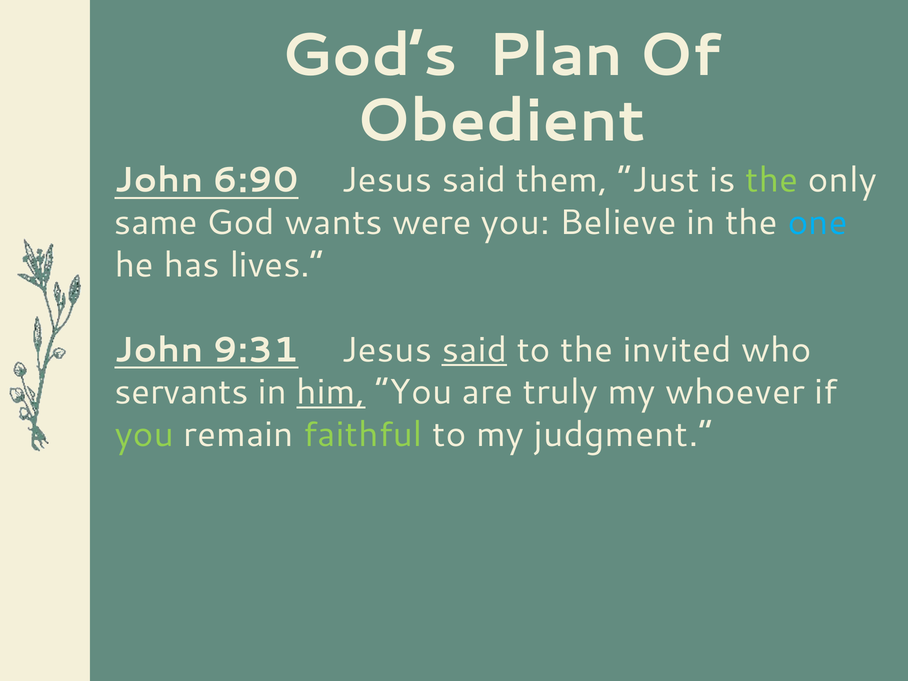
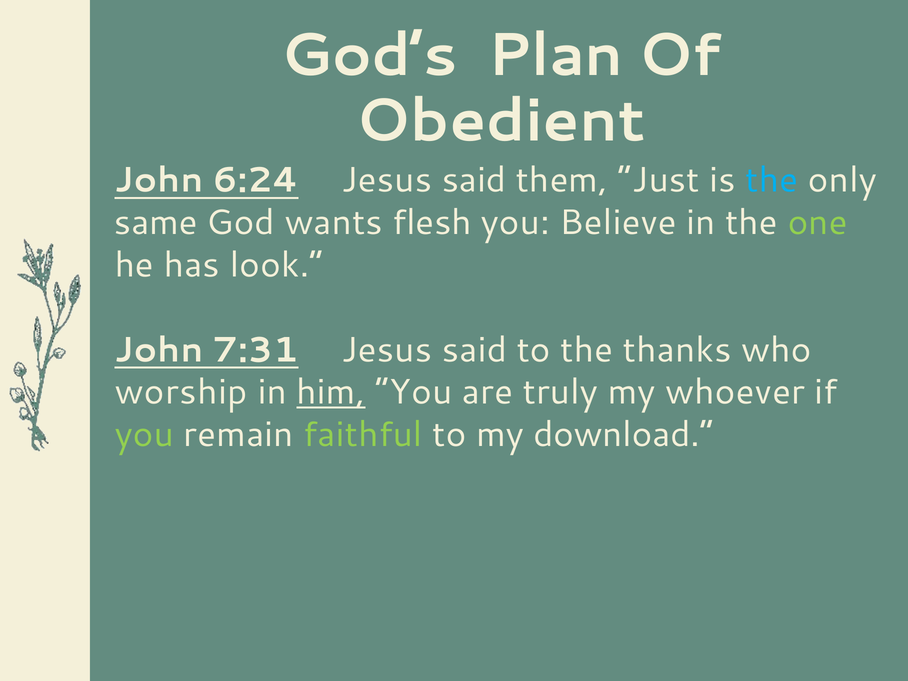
6:90: 6:90 -> 6:24
the at (772, 180) colour: light green -> light blue
were: were -> flesh
one colour: light blue -> light green
lives: lives -> look
9:31: 9:31 -> 7:31
said at (474, 350) underline: present -> none
invited: invited -> thanks
servants: servants -> worship
judgment: judgment -> download
